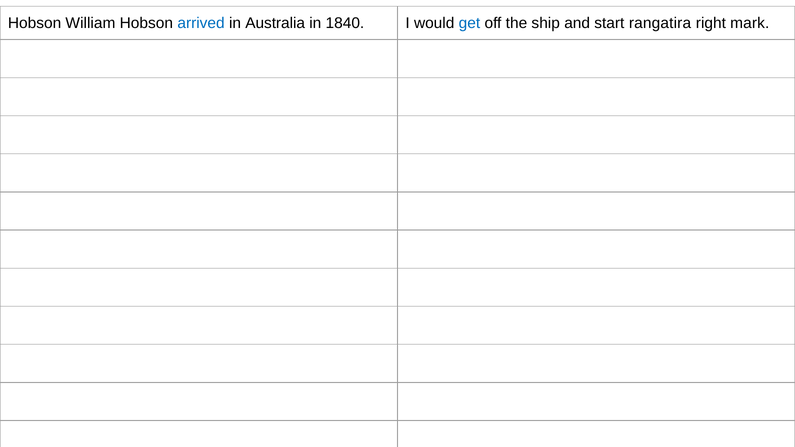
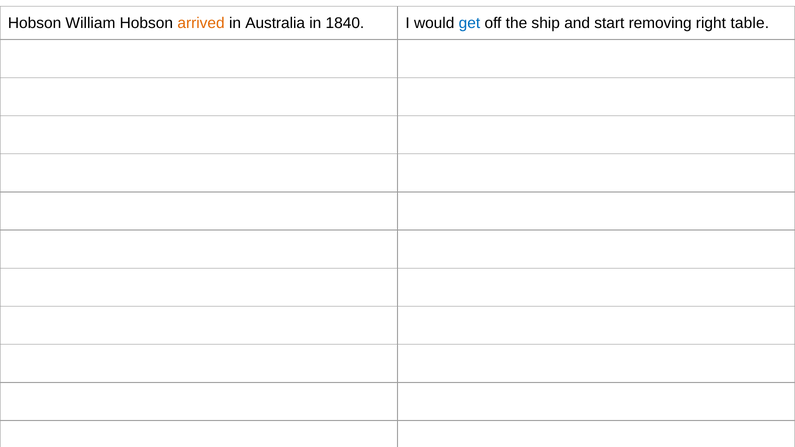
arrived colour: blue -> orange
rangatira: rangatira -> removing
mark: mark -> table
